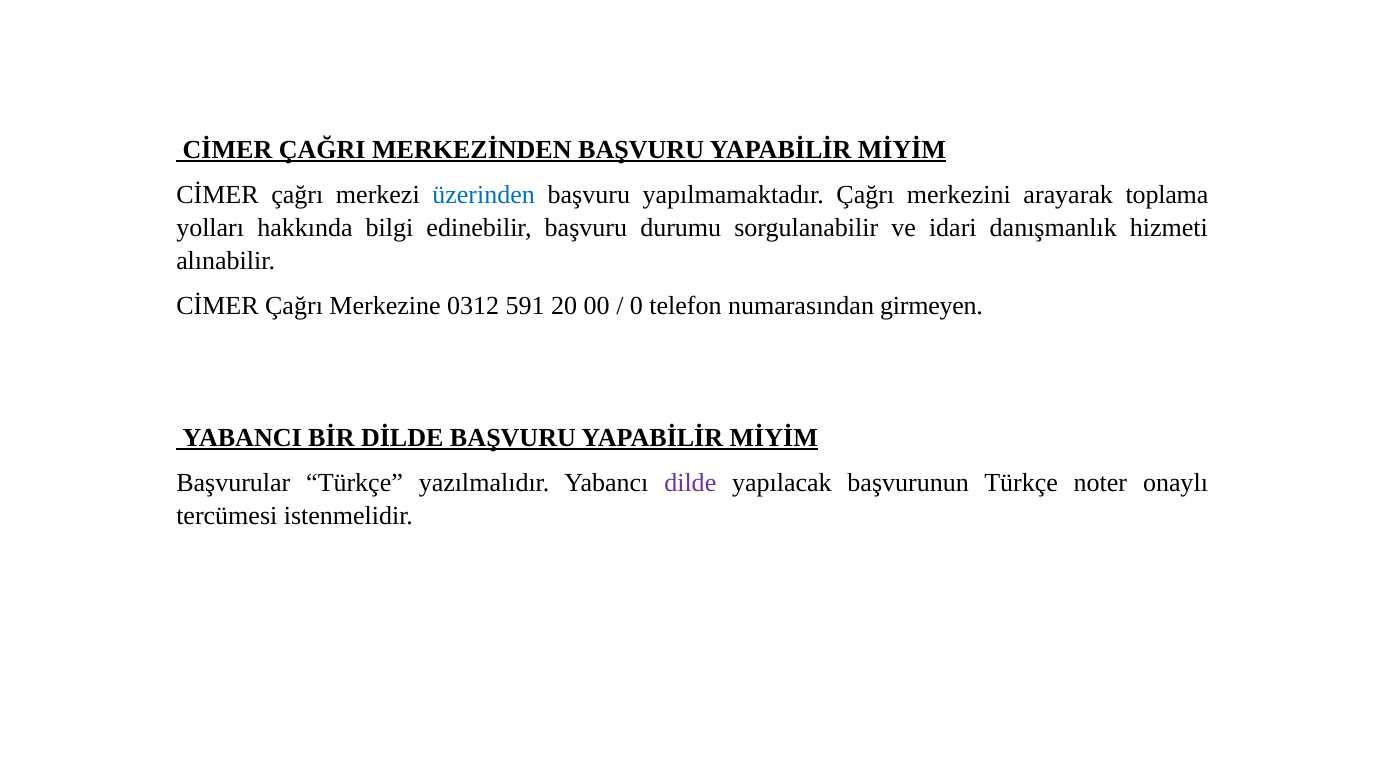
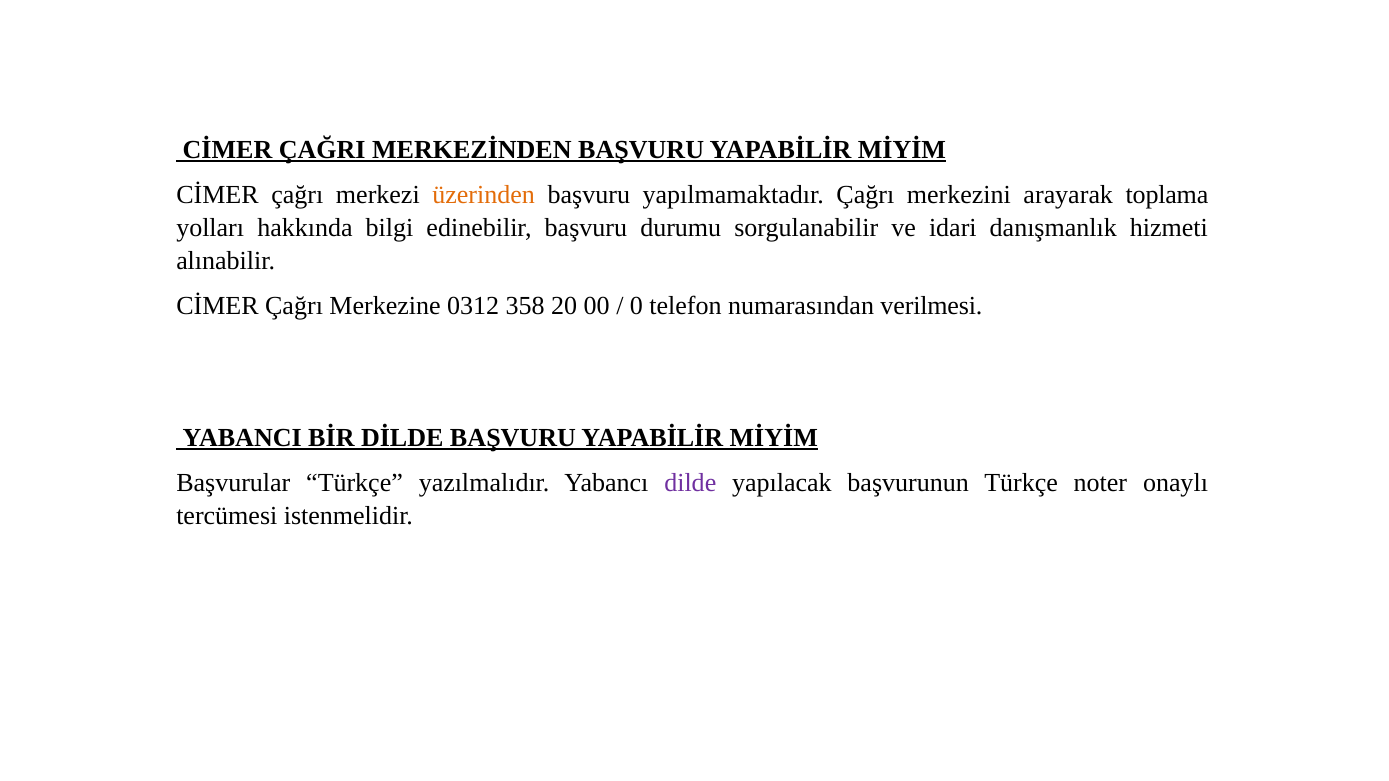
üzerinden colour: blue -> orange
591: 591 -> 358
girmeyen: girmeyen -> verilmesi
